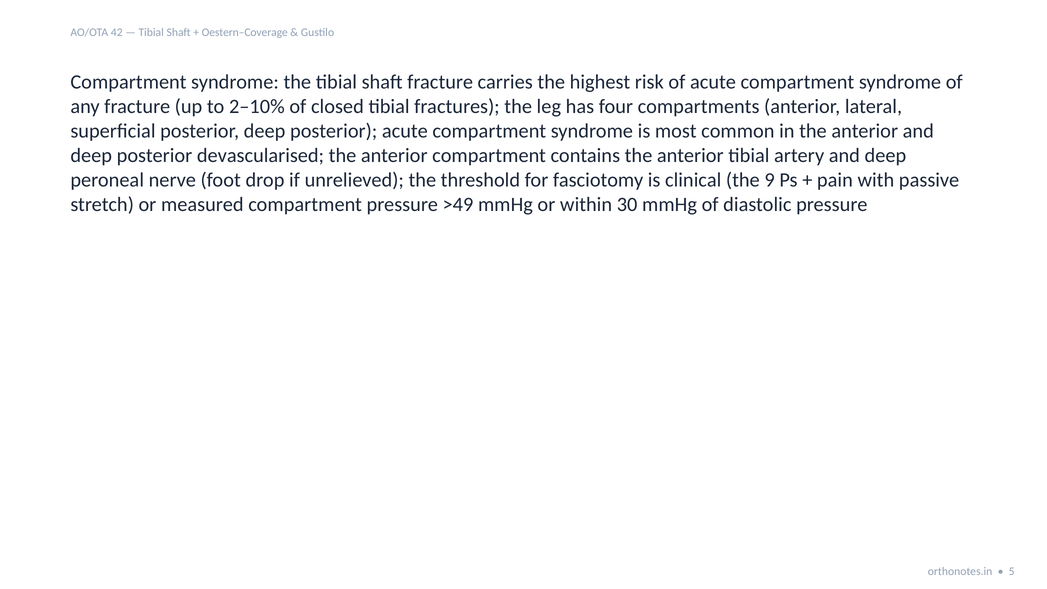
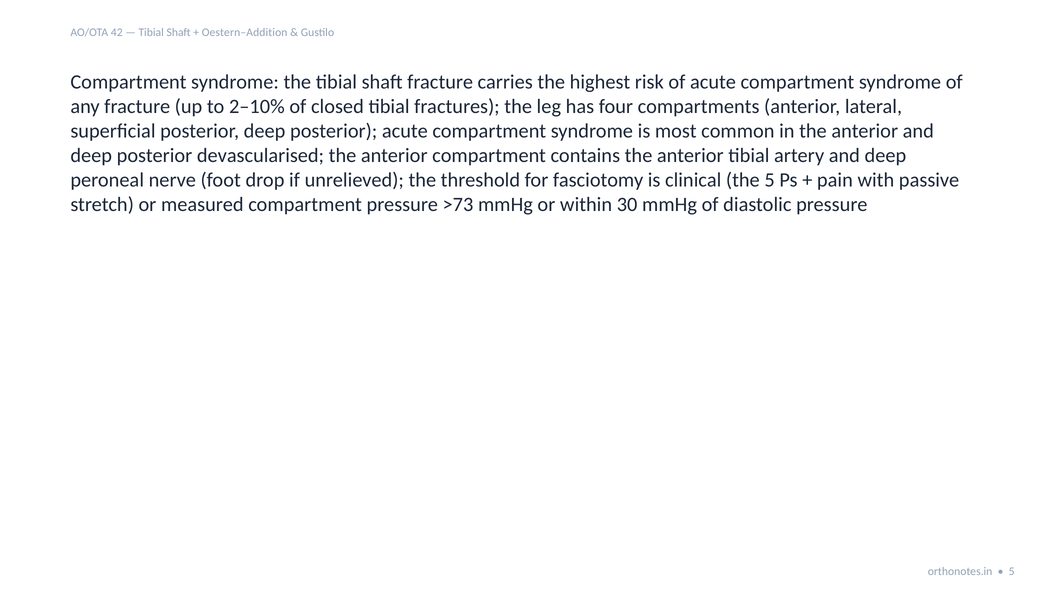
Oestern–Coverage: Oestern–Coverage -> Oestern–Addition
the 9: 9 -> 5
>49: >49 -> >73
